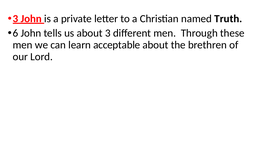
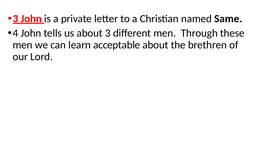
Truth: Truth -> Same
6: 6 -> 4
